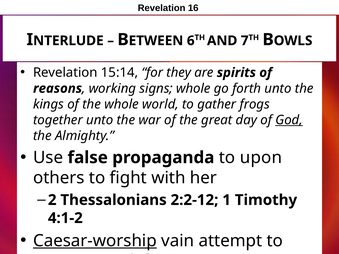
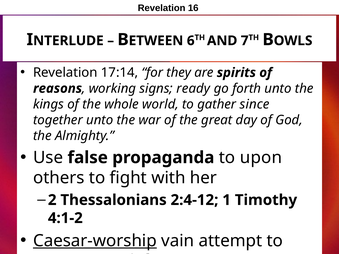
15:14: 15:14 -> 17:14
signs whole: whole -> ready
frogs: frogs -> since
God underline: present -> none
2:2-12: 2:2-12 -> 2:4-12
